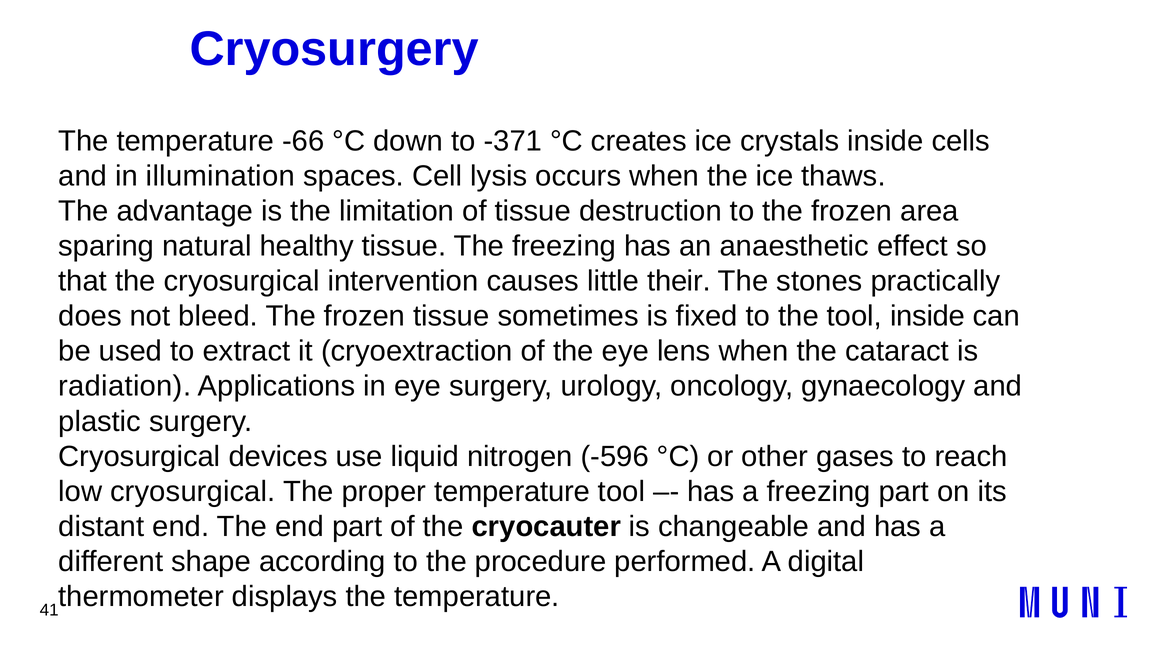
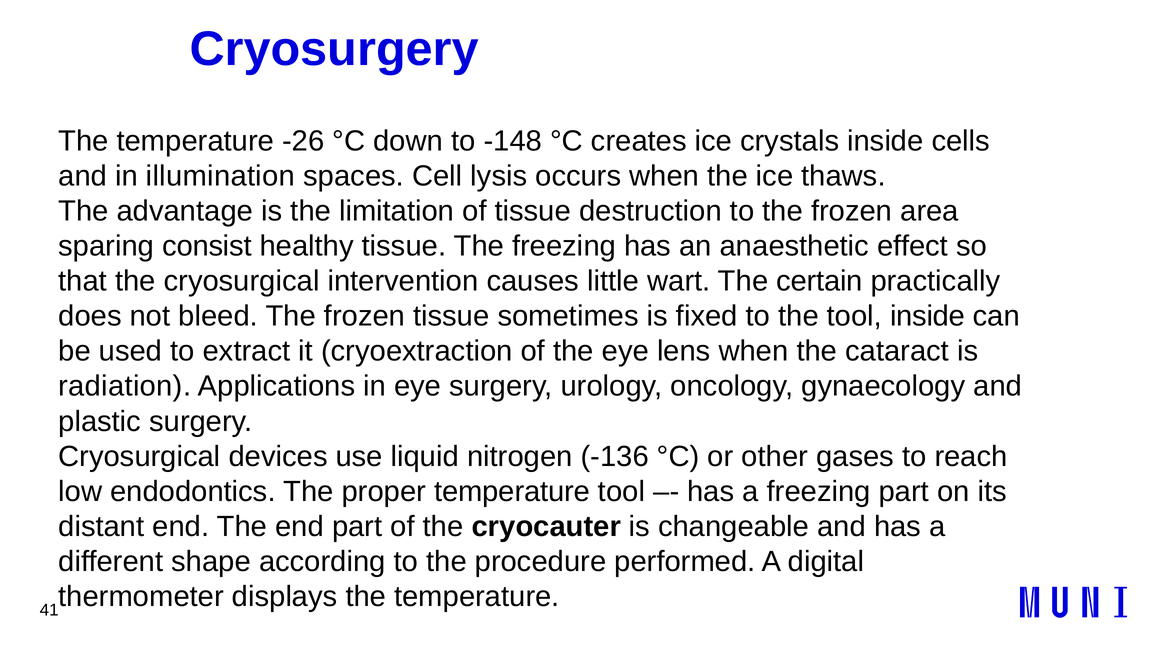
-66: -66 -> -26
-371: -371 -> -148
natural: natural -> consist
their: their -> wart
stones: stones -> certain
-596: -596 -> -136
low cryosurgical: cryosurgical -> endodontics
